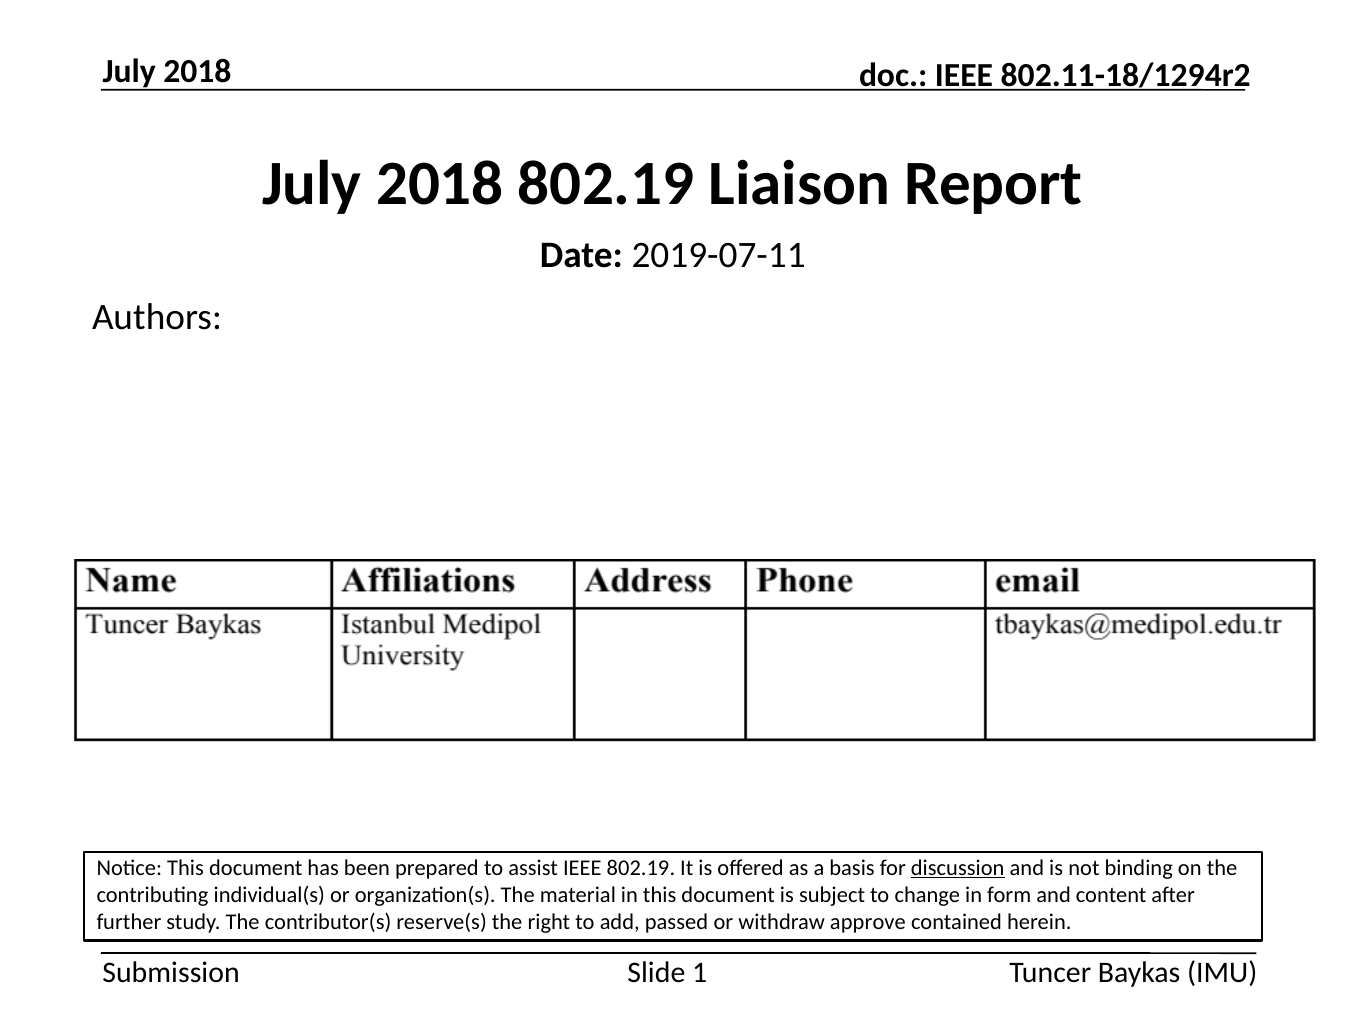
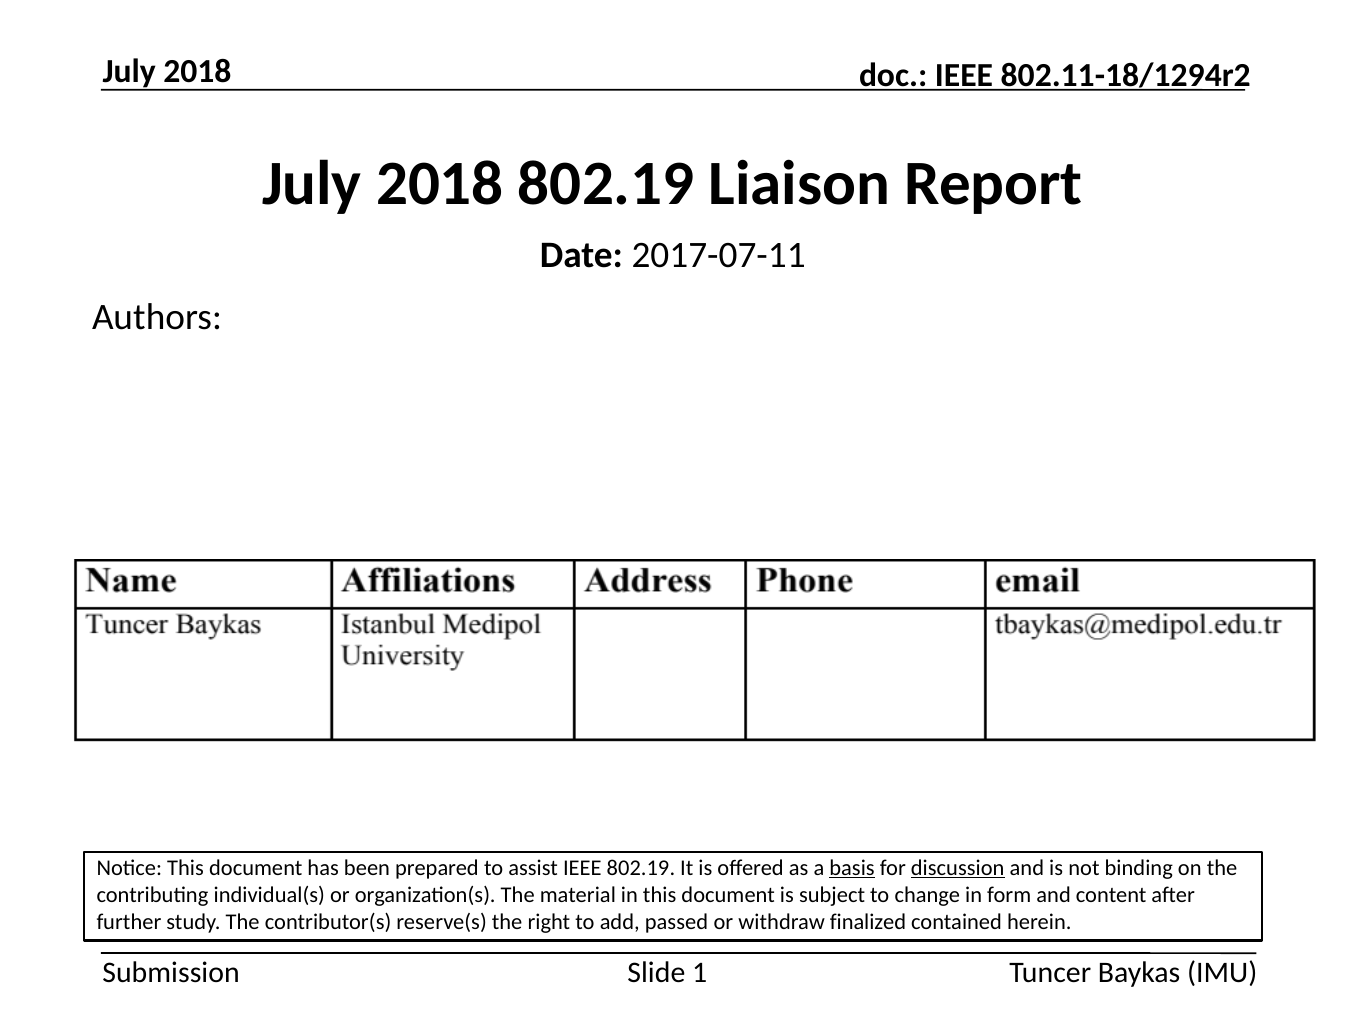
2019-07-11: 2019-07-11 -> 2017-07-11
basis underline: none -> present
approve: approve -> finalized
